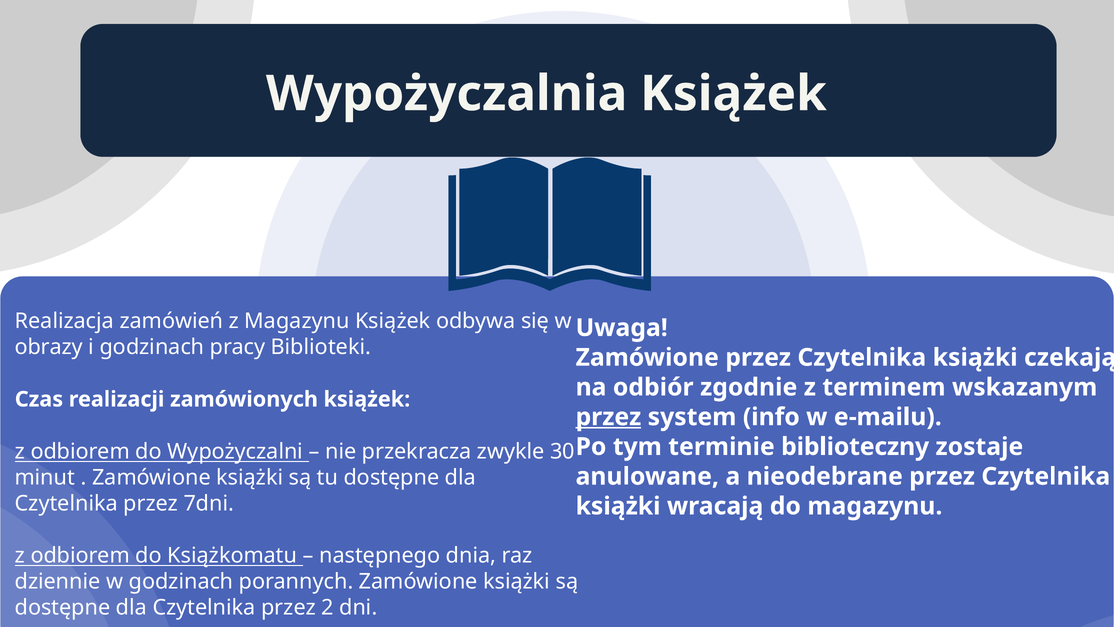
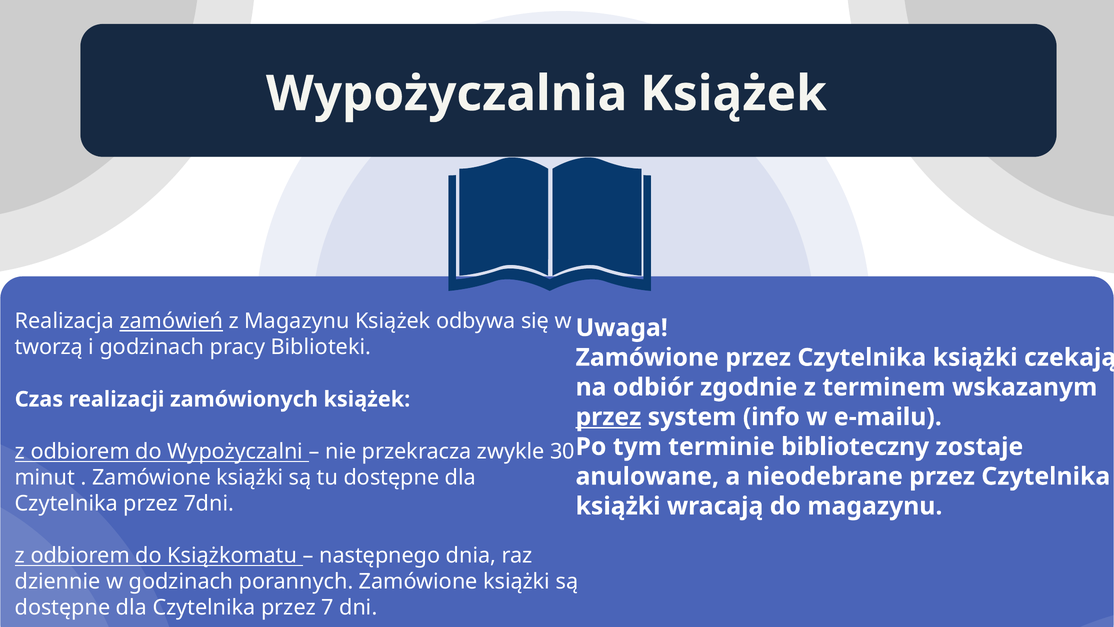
zamówień underline: none -> present
obrazy: obrazy -> tworzą
2: 2 -> 7
